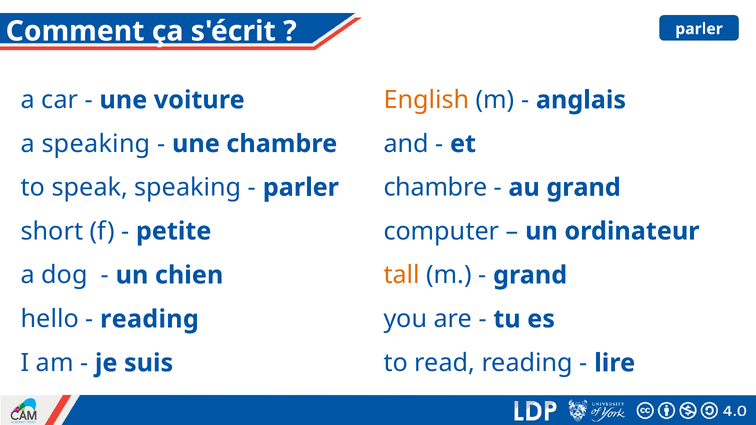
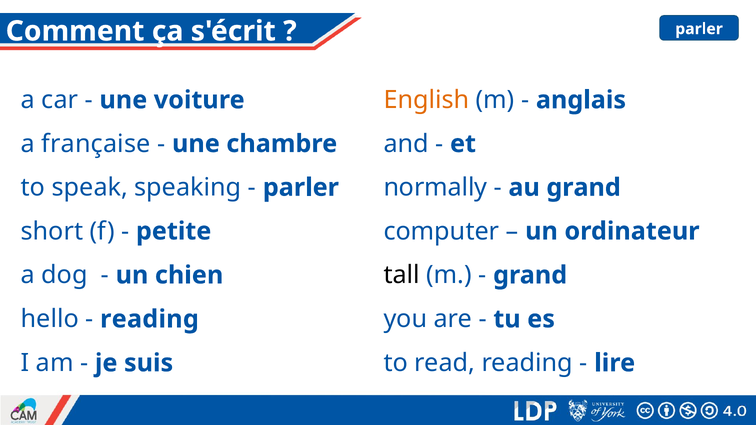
a speaking: speaking -> française
chambre at (435, 188): chambre -> normally
tall colour: orange -> black
